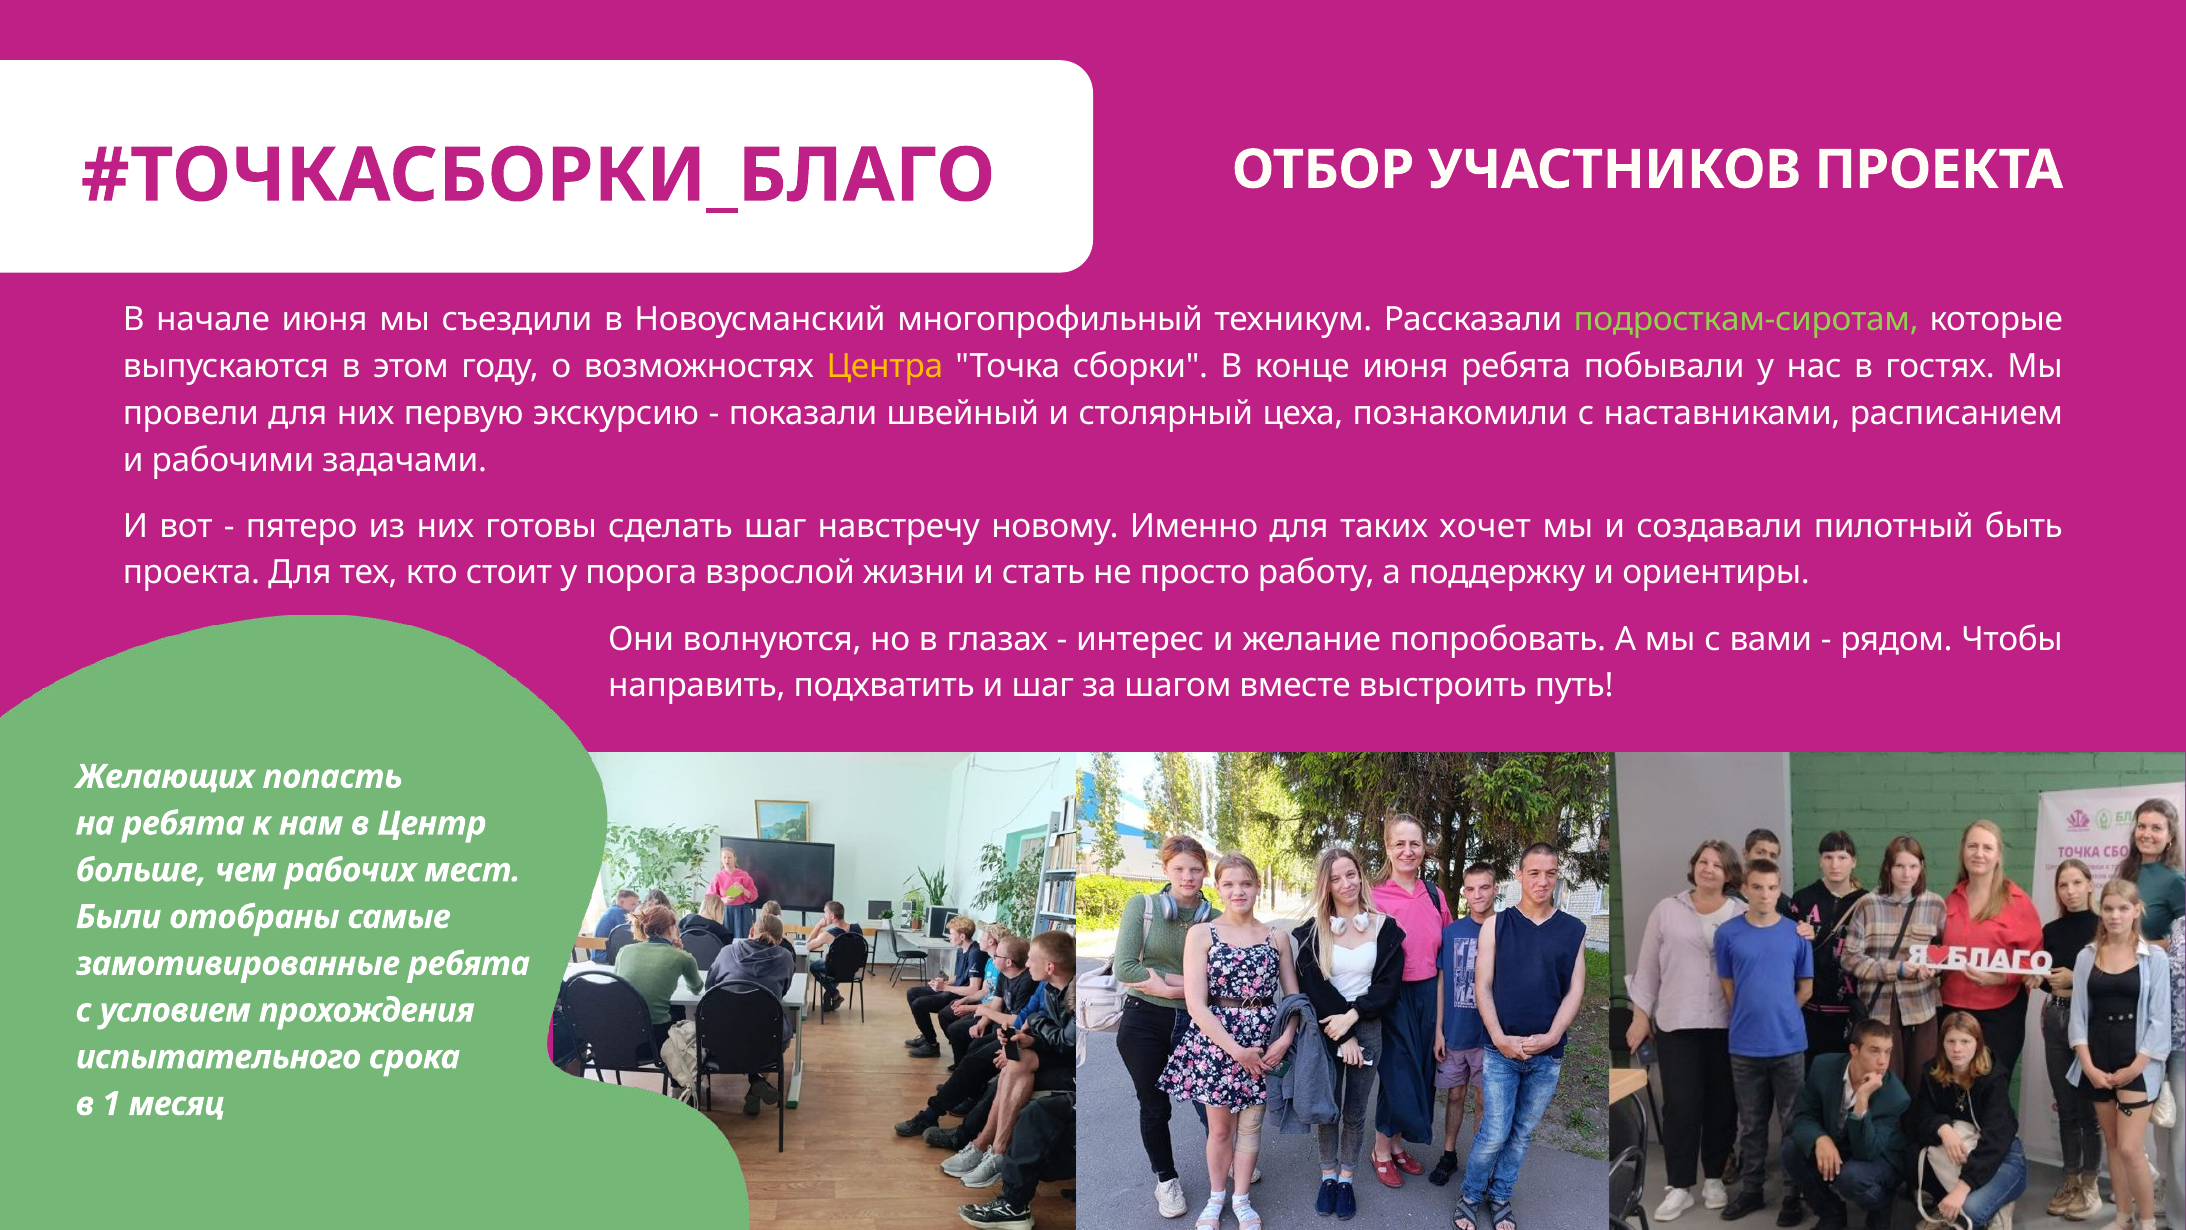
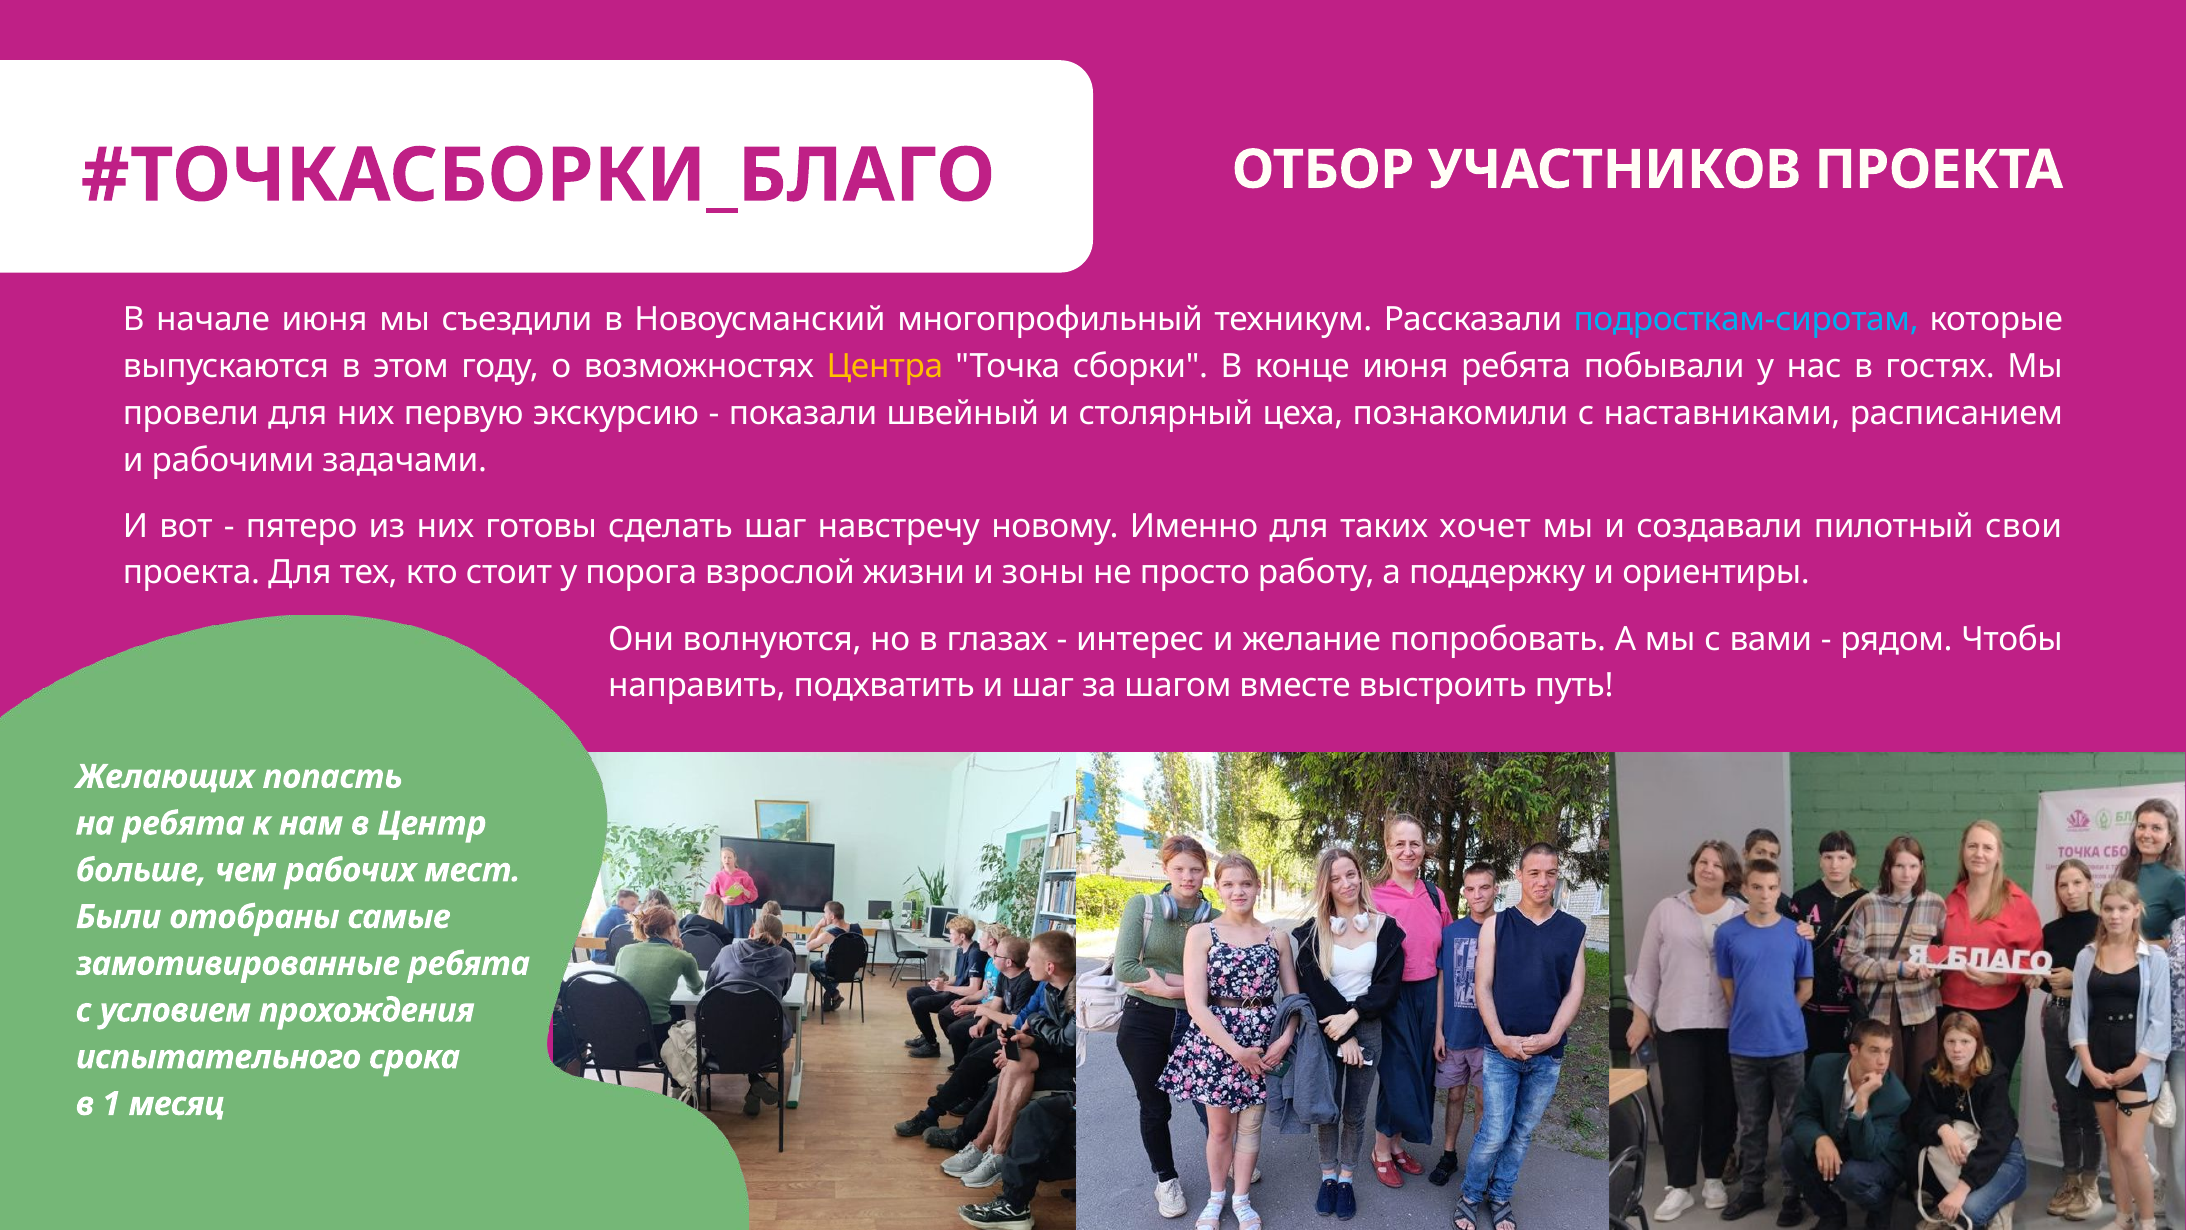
подросткам-сиротам colour: light green -> light blue
быть: быть -> свои
стать: стать -> зоны
